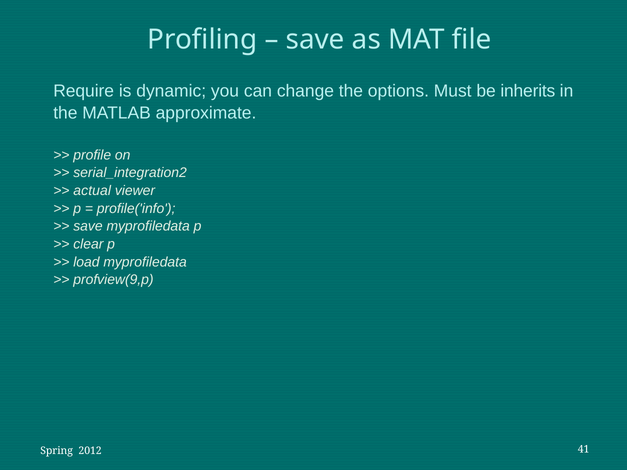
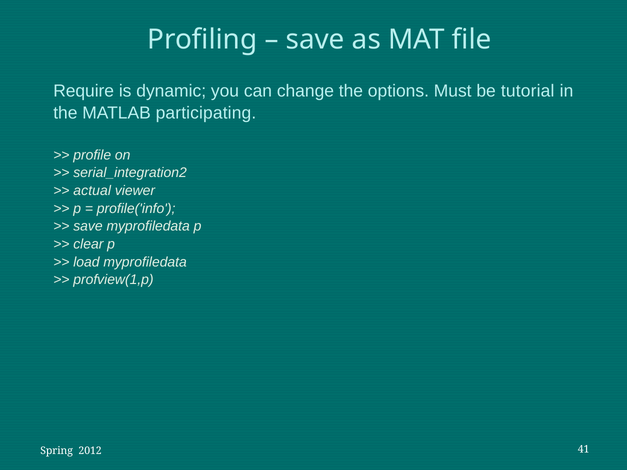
inherits: inherits -> tutorial
approximate: approximate -> participating
profview(9,p: profview(9,p -> profview(1,p
